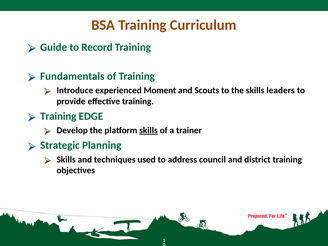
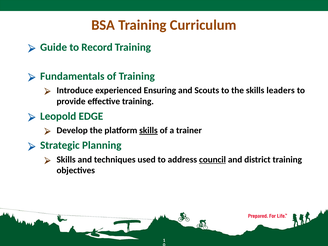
Moment: Moment -> Ensuring
Training at (58, 116): Training -> Leopold
council underline: none -> present
